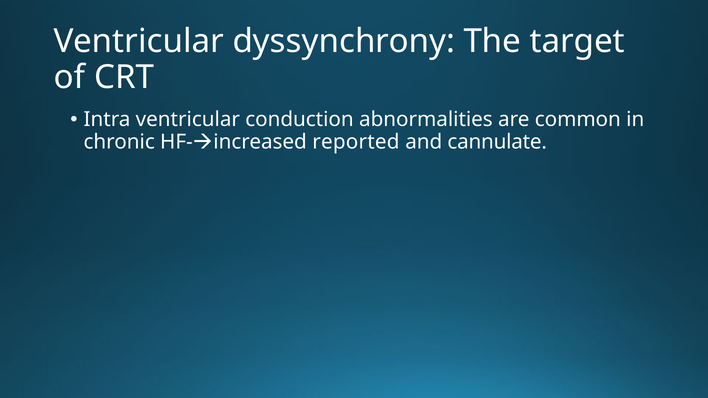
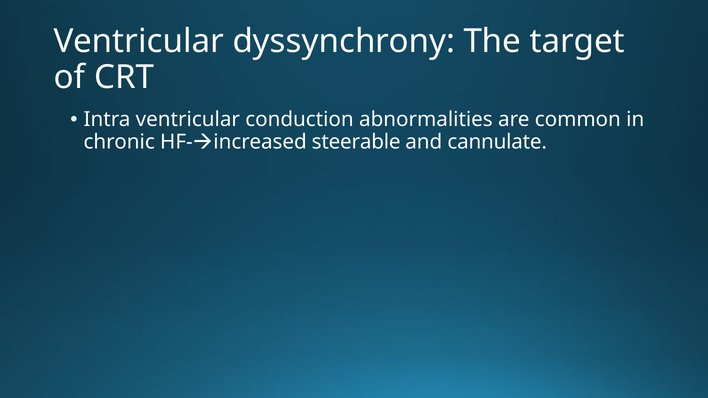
reported: reported -> steerable
